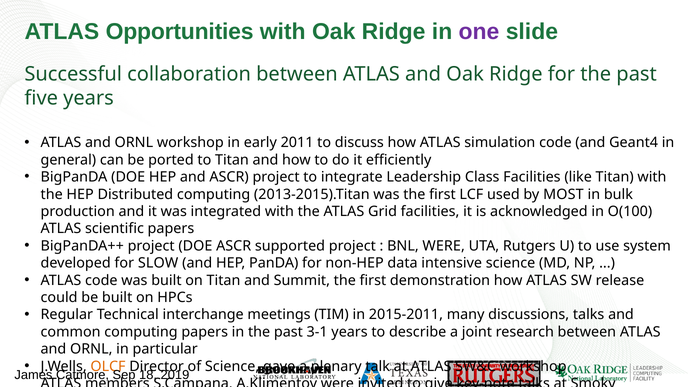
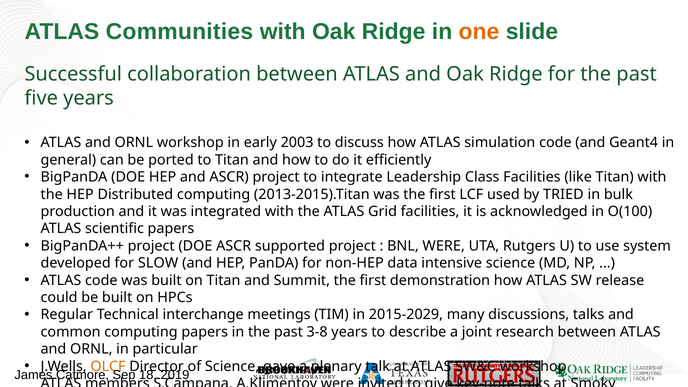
Opportunities: Opportunities -> Communities
one colour: purple -> orange
2011: 2011 -> 2003
MOST: MOST -> TRIED
2015-2011: 2015-2011 -> 2015-2029
3-1: 3-1 -> 3-8
